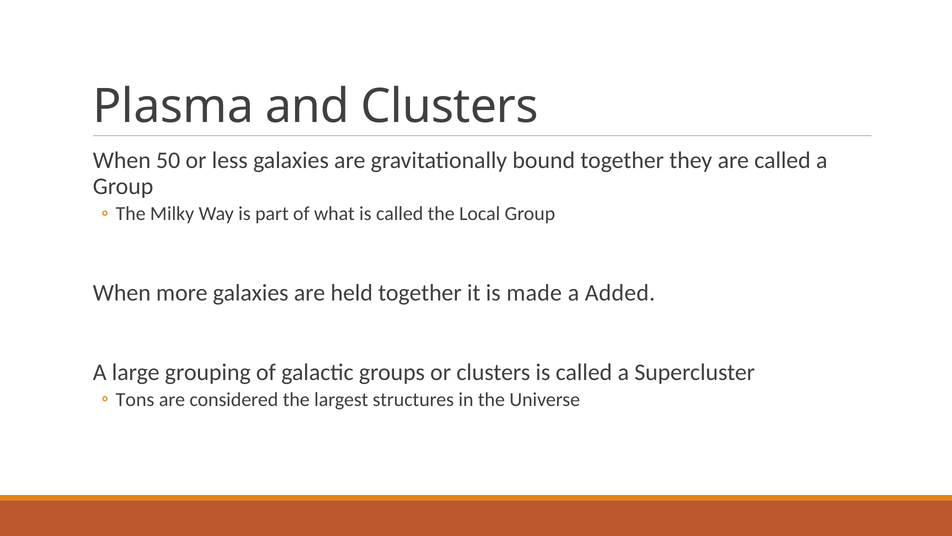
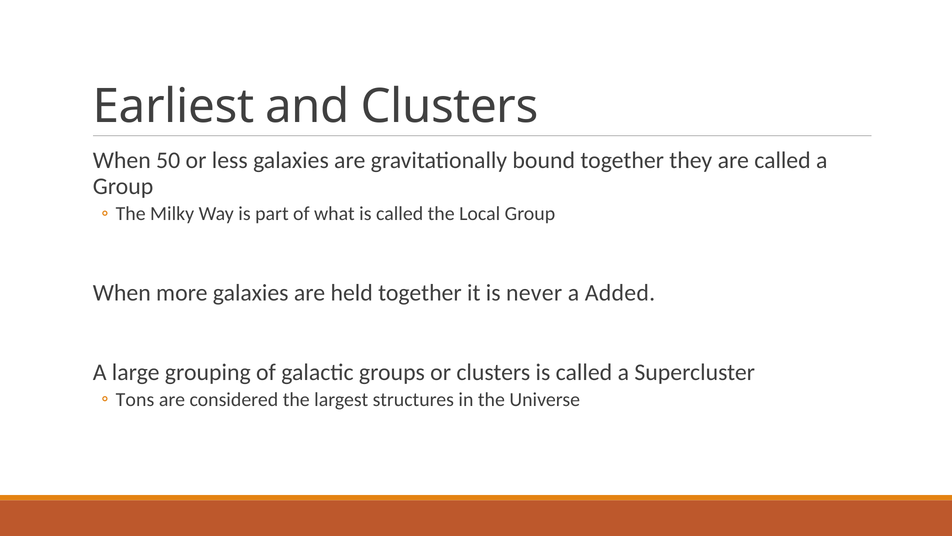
Plasma: Plasma -> Earliest
made: made -> never
